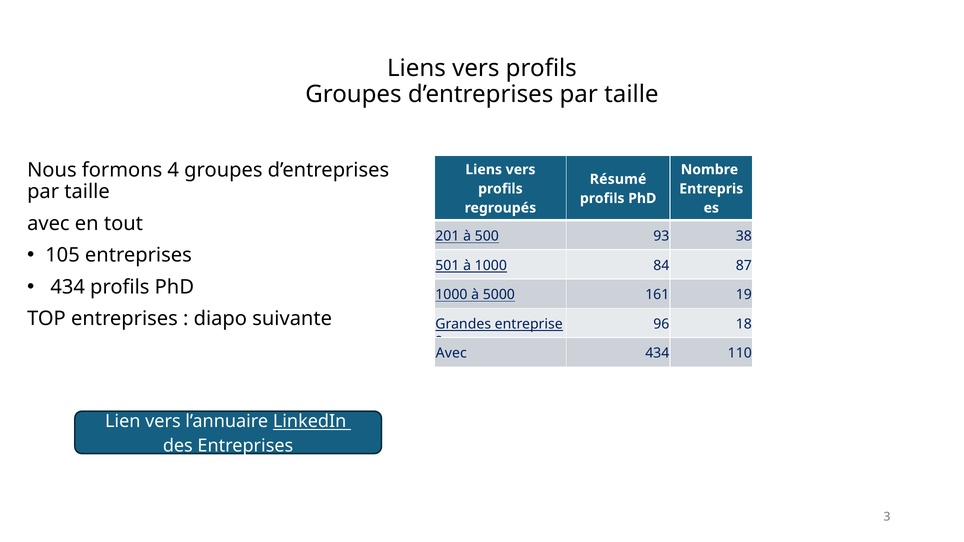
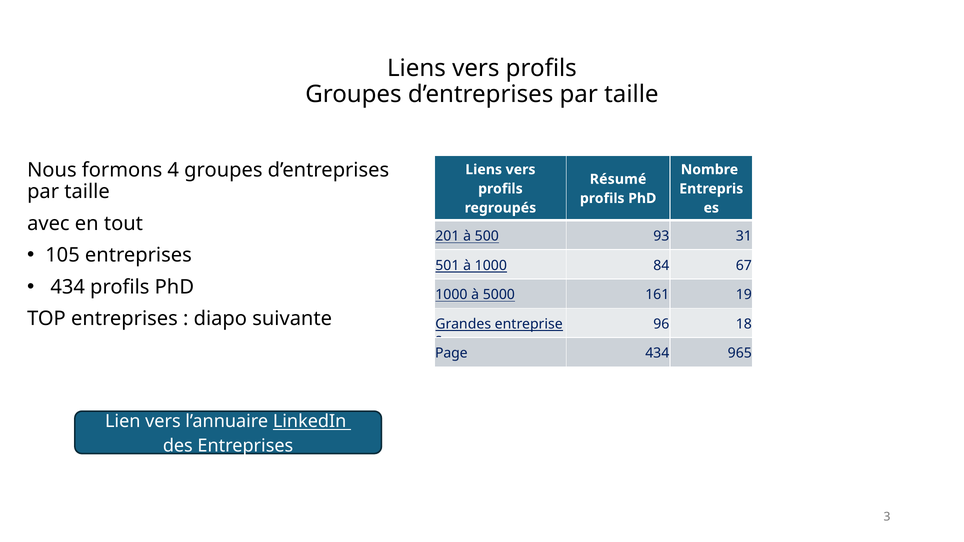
38: 38 -> 31
87: 87 -> 67
Avec at (451, 353): Avec -> Page
110: 110 -> 965
